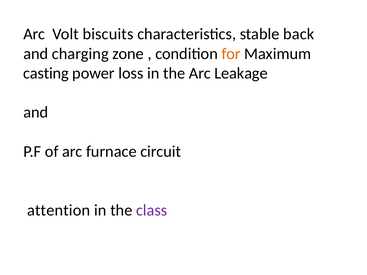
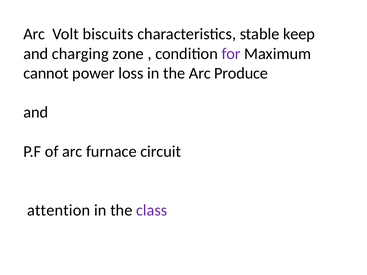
back: back -> keep
for colour: orange -> purple
casting: casting -> cannot
Leakage: Leakage -> Produce
